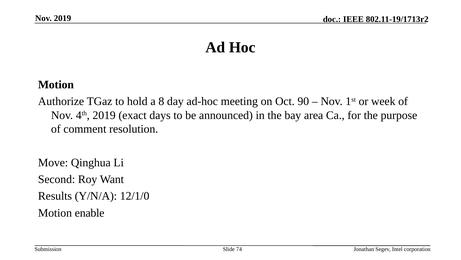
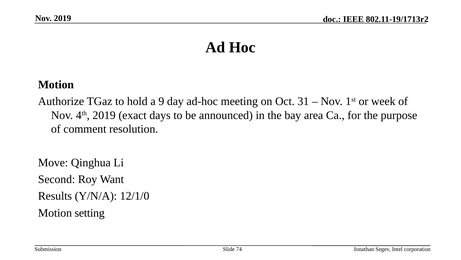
8: 8 -> 9
90: 90 -> 31
enable: enable -> setting
